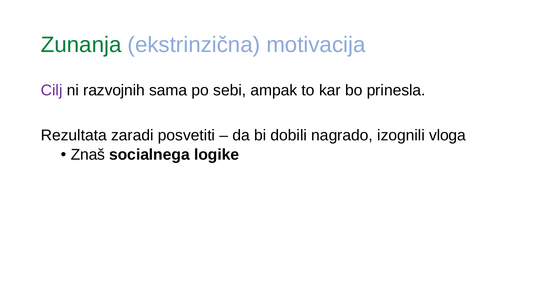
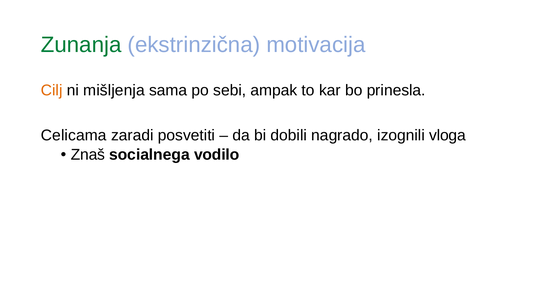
Cilj colour: purple -> orange
razvojnih: razvojnih -> mišljenja
Rezultata: Rezultata -> Celicama
logike: logike -> vodilo
